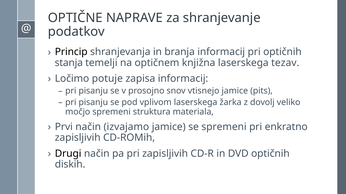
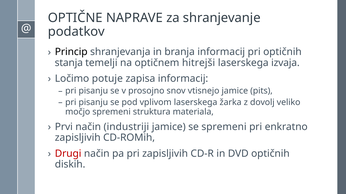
knjižna: knjižna -> hitrejši
tezav: tezav -> izvaja
izvajamo: izvajamo -> industriji
Drugi colour: black -> red
